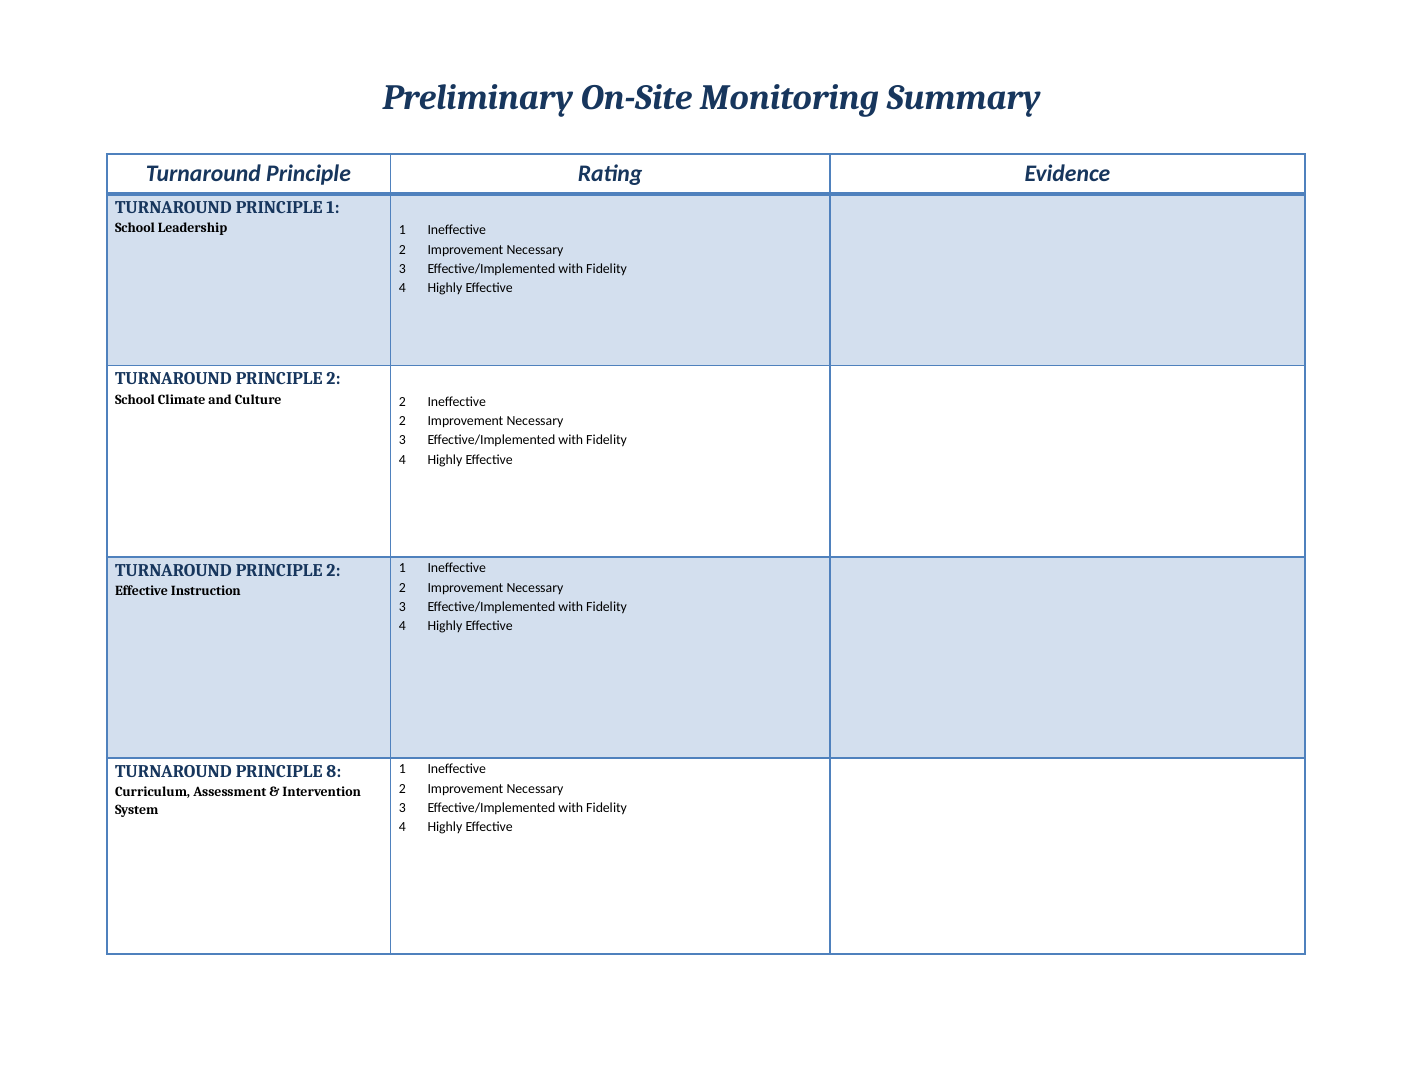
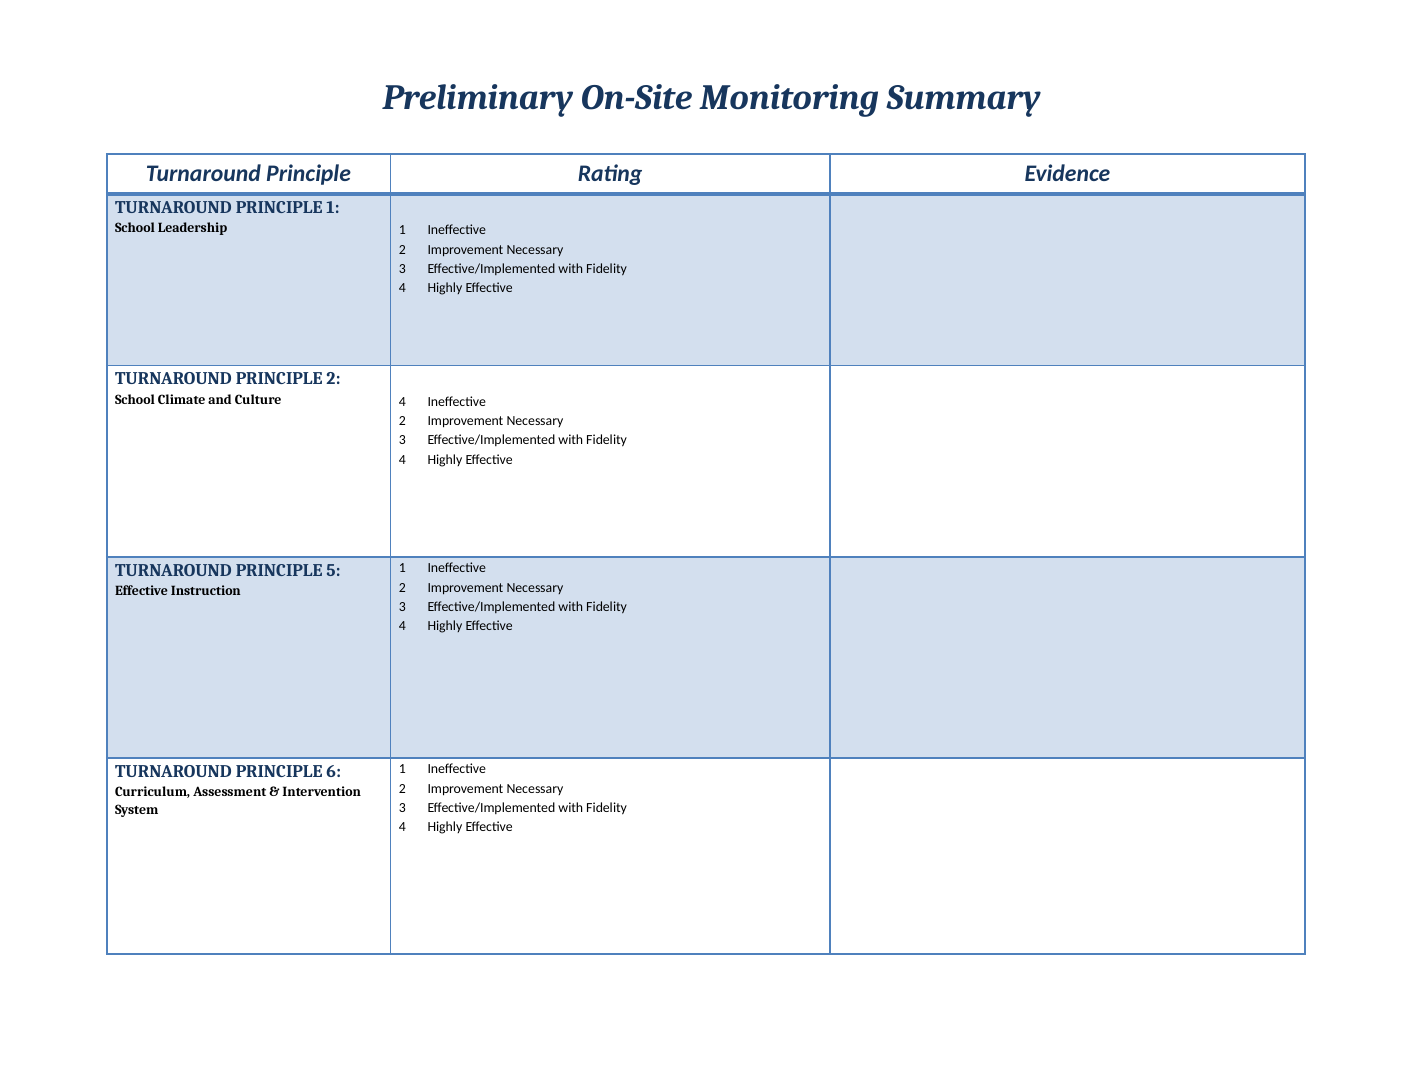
Culture 2: 2 -> 4
2 at (333, 571): 2 -> 5
8: 8 -> 6
